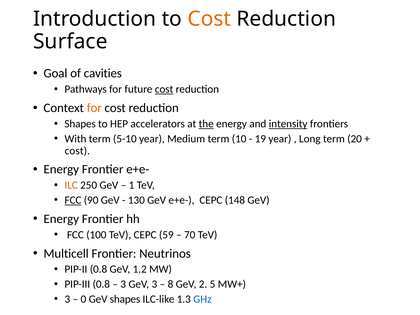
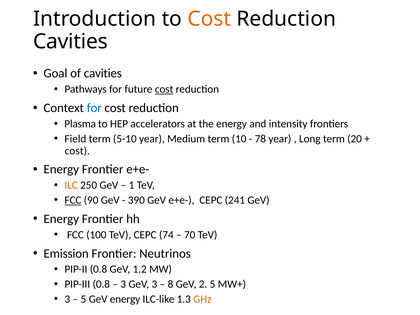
Surface at (70, 42): Surface -> Cavities
for at (94, 108) colour: orange -> blue
Shapes at (80, 124): Shapes -> Plasma
the underline: present -> none
intensity underline: present -> none
With: With -> Field
19: 19 -> 78
130: 130 -> 390
148: 148 -> 241
59: 59 -> 74
Multicell: Multicell -> Emission
0 at (83, 299): 0 -> 5
GeV shapes: shapes -> energy
GHz colour: blue -> orange
